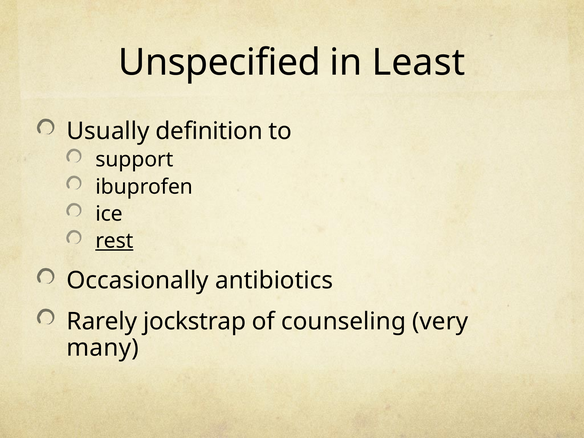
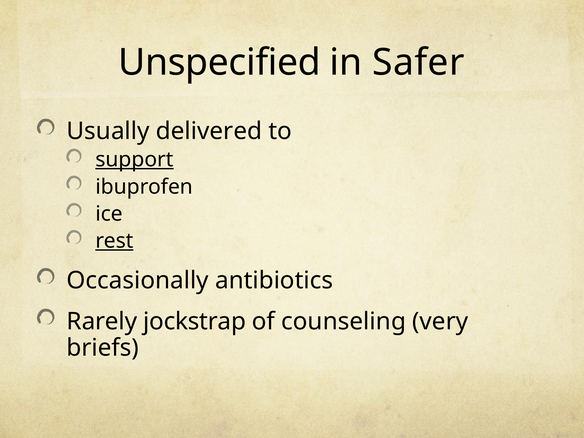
Least: Least -> Safer
definition: definition -> delivered
support underline: none -> present
many: many -> briefs
